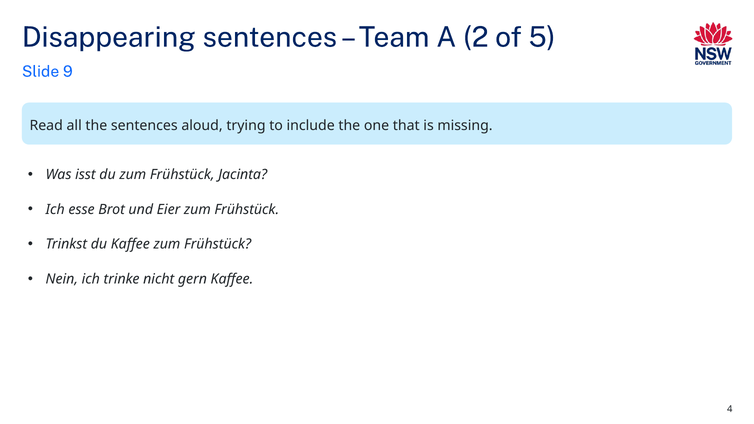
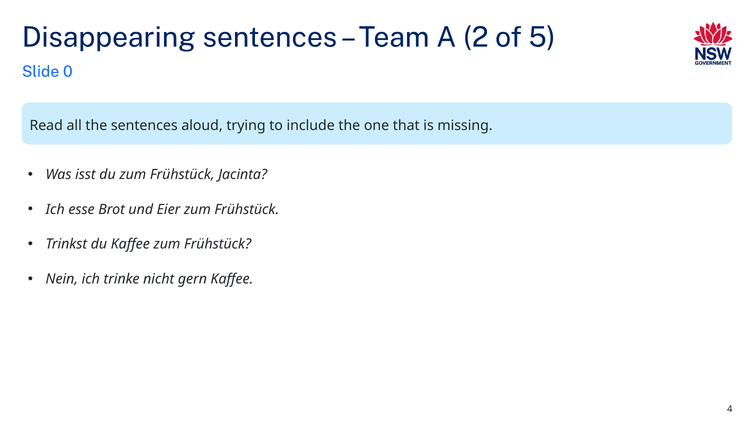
9: 9 -> 0
